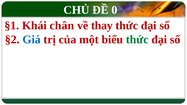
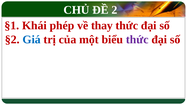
0: 0 -> 2
chân: chân -> phép
thức at (137, 40) colour: green -> purple
